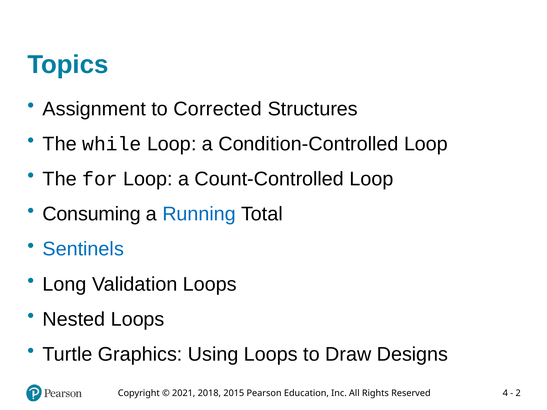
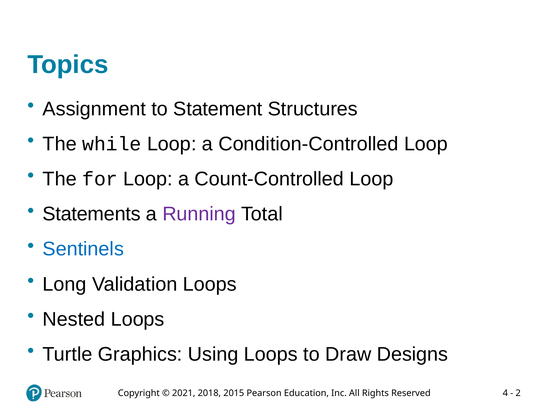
Corrected: Corrected -> Statement
Consuming: Consuming -> Statements
Running colour: blue -> purple
